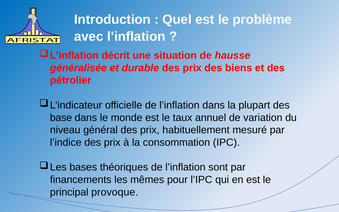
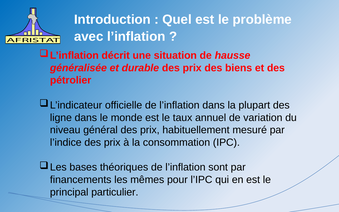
base: base -> ligne
provoque: provoque -> particulier
